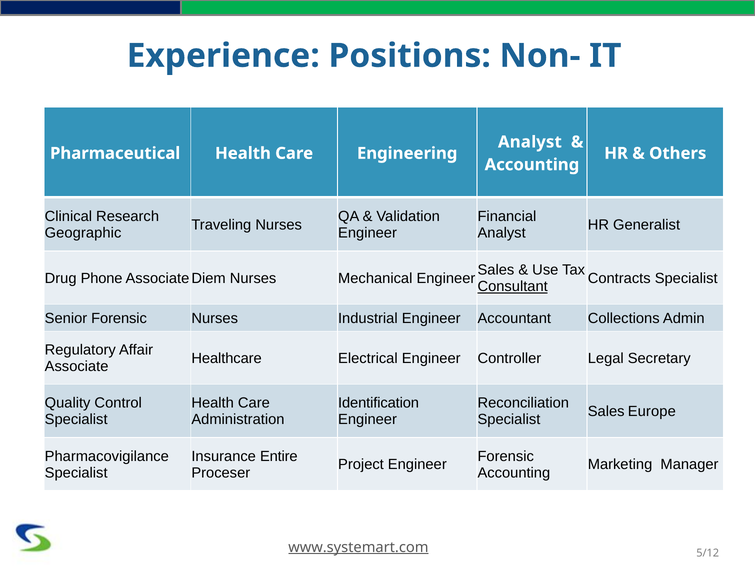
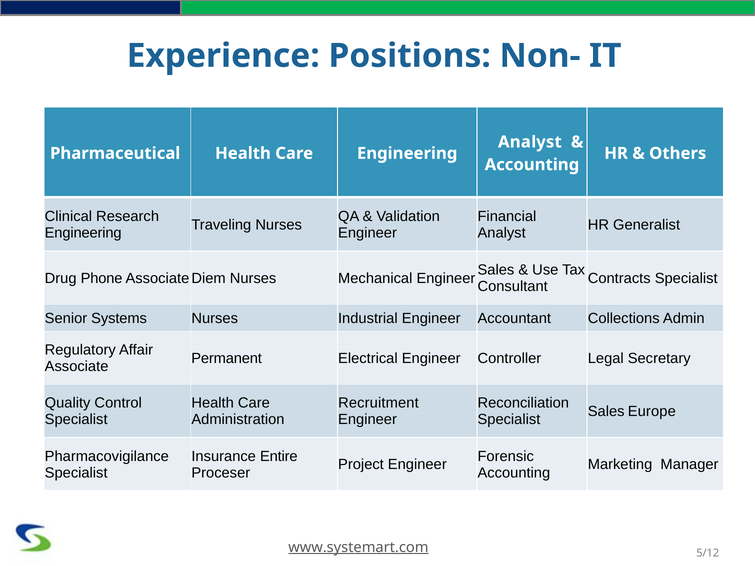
Geographic at (83, 233): Geographic -> Engineering
Consultant underline: present -> none
Senior Forensic: Forensic -> Systems
Healthcare: Healthcare -> Permanent
Identification: Identification -> Recruitment
